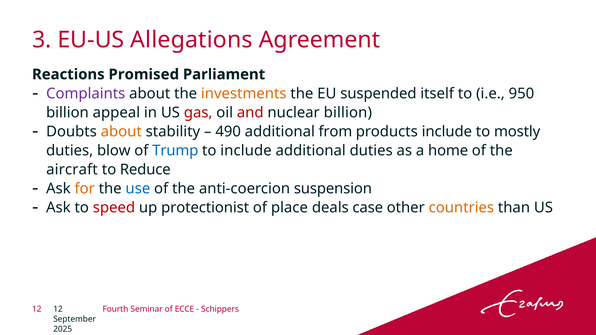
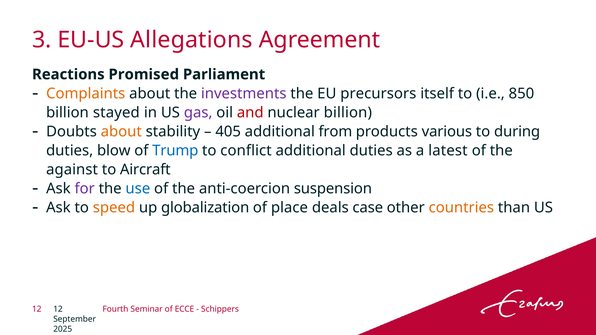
Complaints colour: purple -> orange
investments colour: orange -> purple
suspended: suspended -> precursors
950: 950 -> 850
appeal: appeal -> stayed
gas colour: red -> purple
490: 490 -> 405
products include: include -> various
mostly: mostly -> during
to include: include -> conflict
home: home -> latest
aircraft: aircraft -> against
Reduce: Reduce -> Aircraft
for colour: orange -> purple
speed colour: red -> orange
protectionist: protectionist -> globalization
